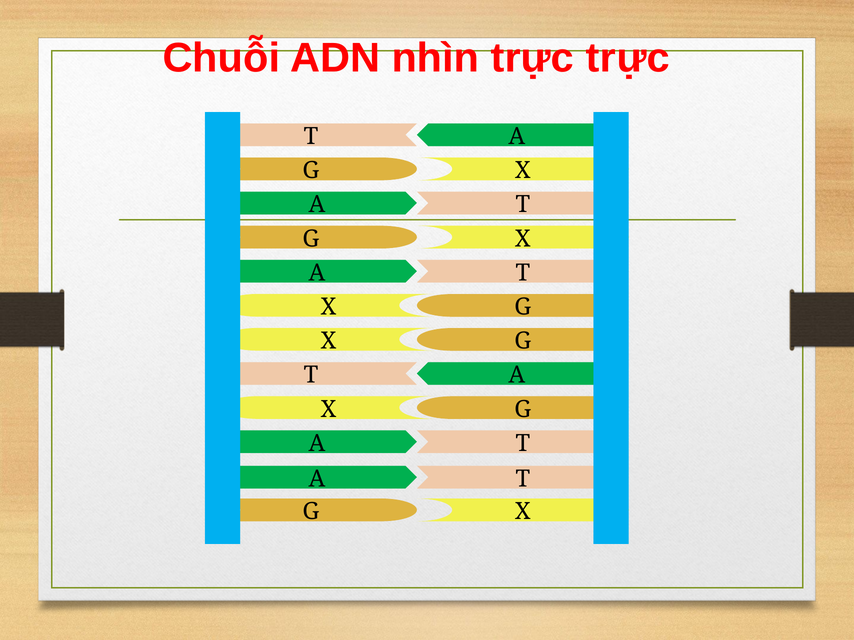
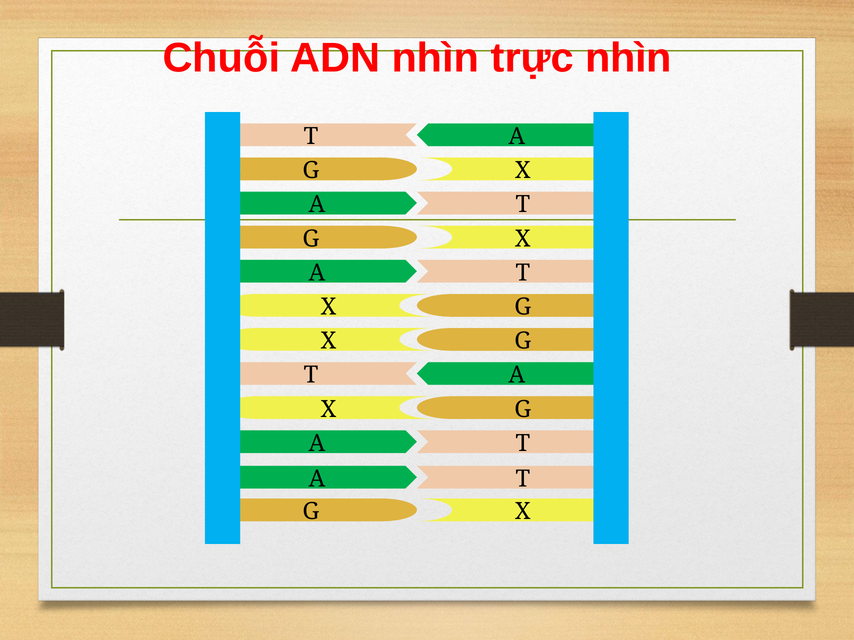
trực trực: trực -> nhìn
